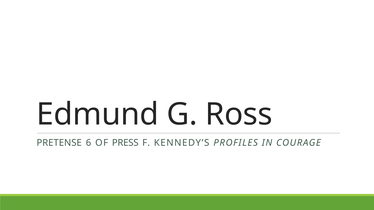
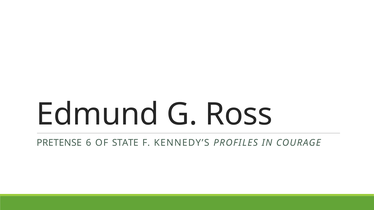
PRESS: PRESS -> STATE
